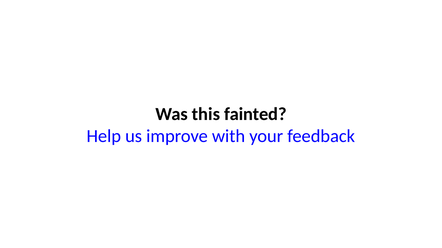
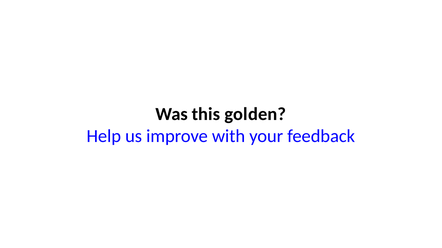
fainted: fainted -> golden
